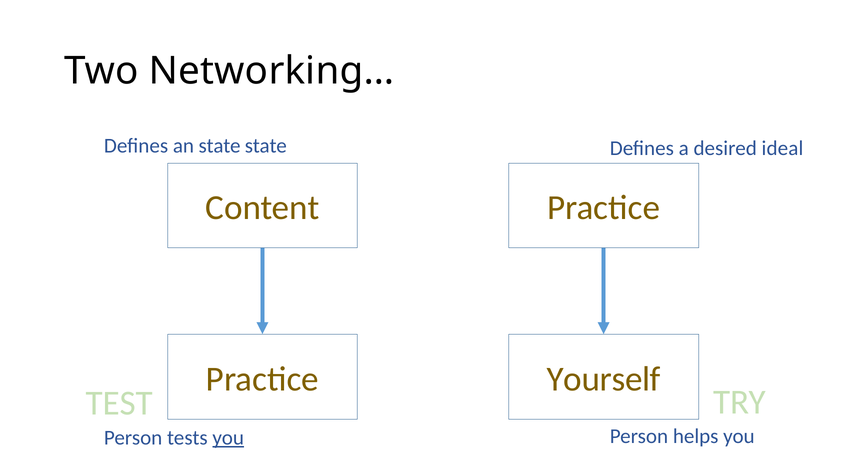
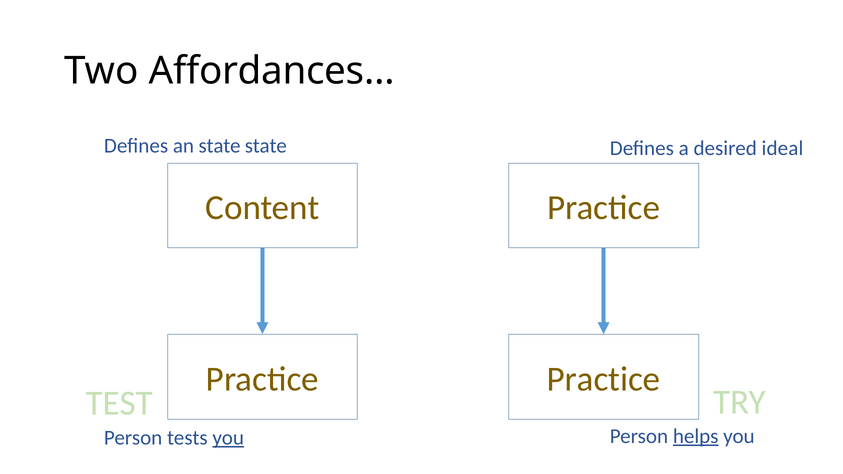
Networking…: Networking… -> Affordances…
Yourself at (604, 379): Yourself -> Practice
helps underline: none -> present
